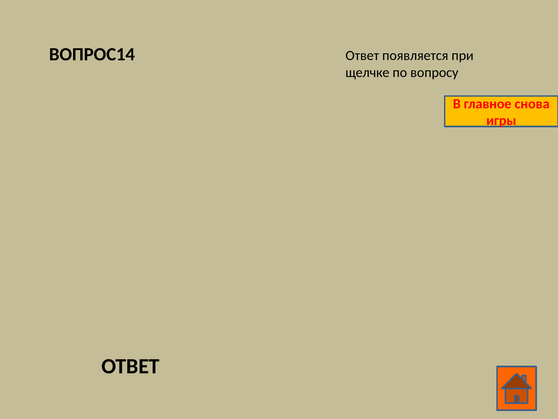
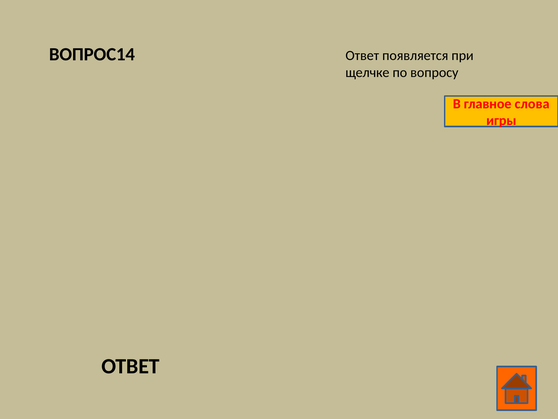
снова: снова -> слова
